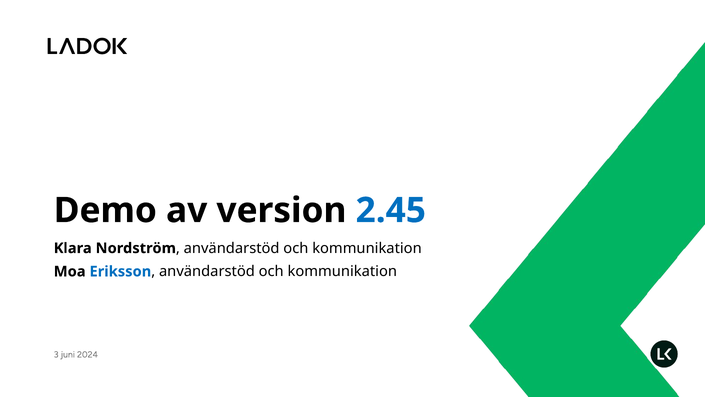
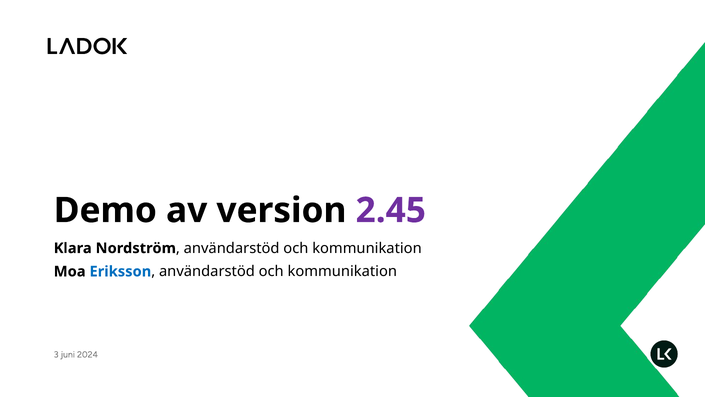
2.45 colour: blue -> purple
